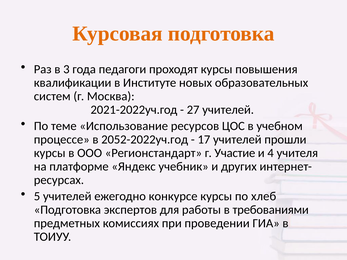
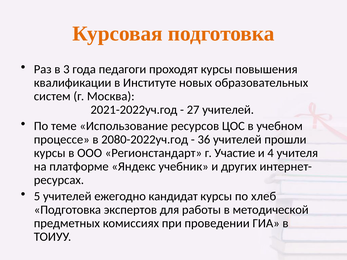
2052-2022уч.год: 2052-2022уч.год -> 2080-2022уч.год
17: 17 -> 36
конкурсе: конкурсе -> кандидат
требованиями: требованиями -> методической
